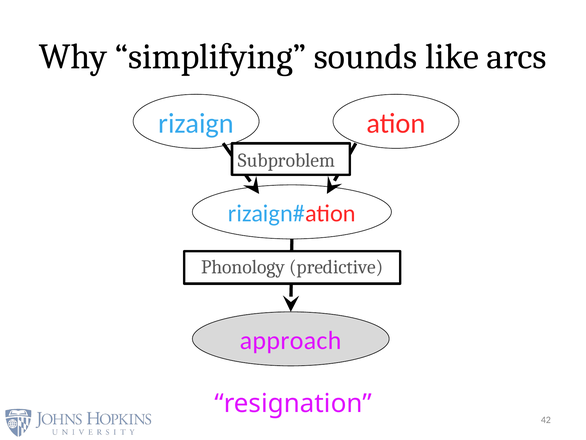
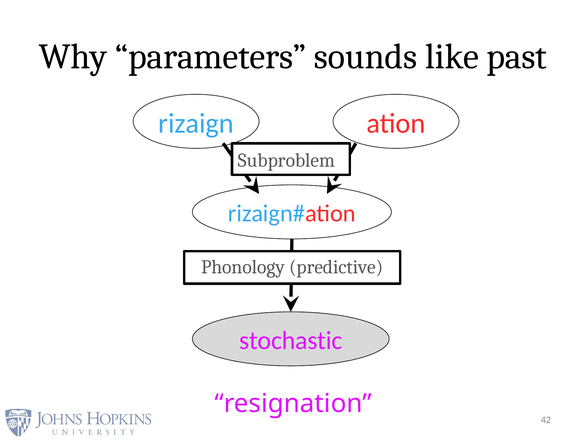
simplifying: simplifying -> parameters
arcs: arcs -> past
approach: approach -> stochastic
